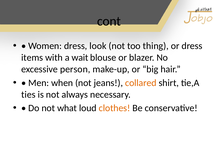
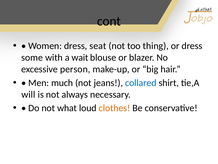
look: look -> seat
items: items -> some
when: when -> much
collared colour: orange -> blue
ties: ties -> will
